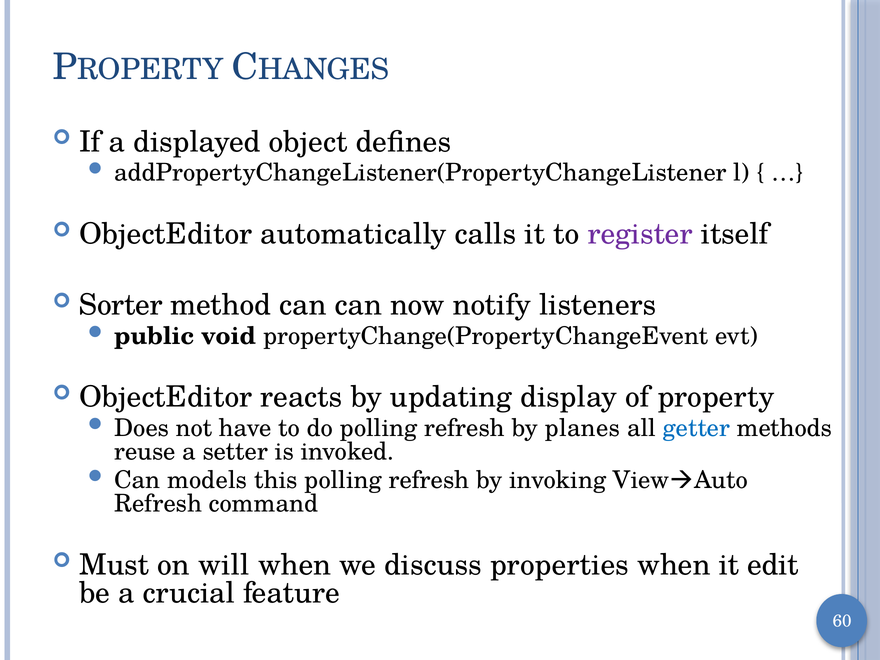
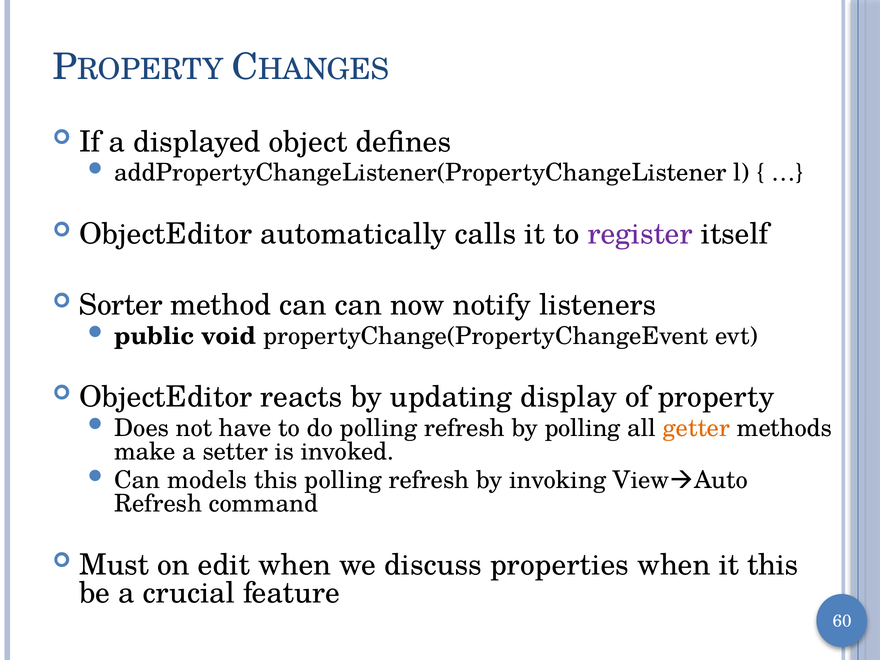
by planes: planes -> polling
getter colour: blue -> orange
reuse: reuse -> make
will: will -> edit
it edit: edit -> this
